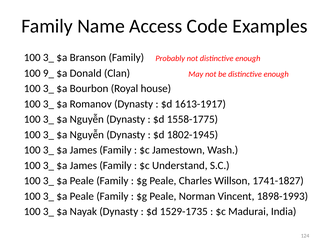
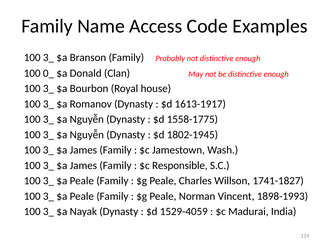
9_: 9_ -> 0_
Understand: Understand -> Responsible
1529-1735: 1529-1735 -> 1529-4059
